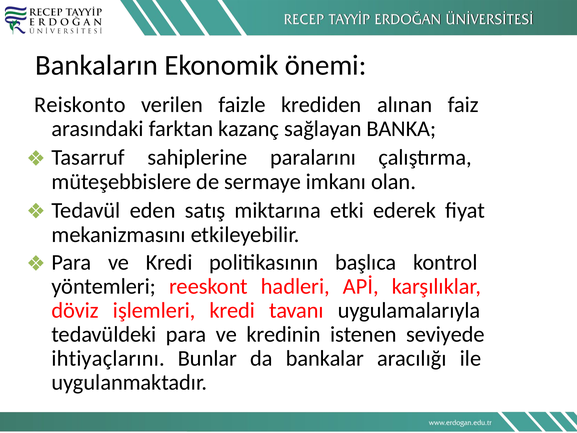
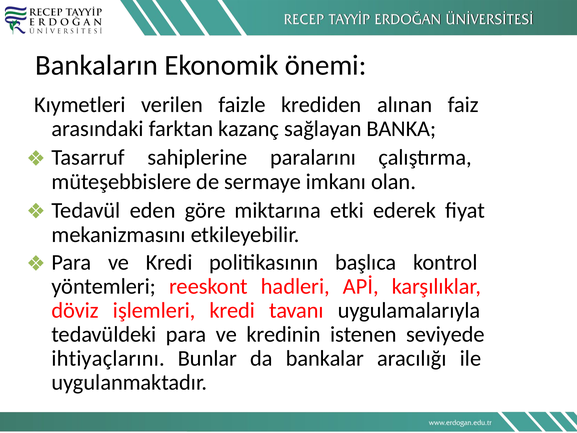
Reiskonto: Reiskonto -> Kıymetleri
satış: satış -> göre
